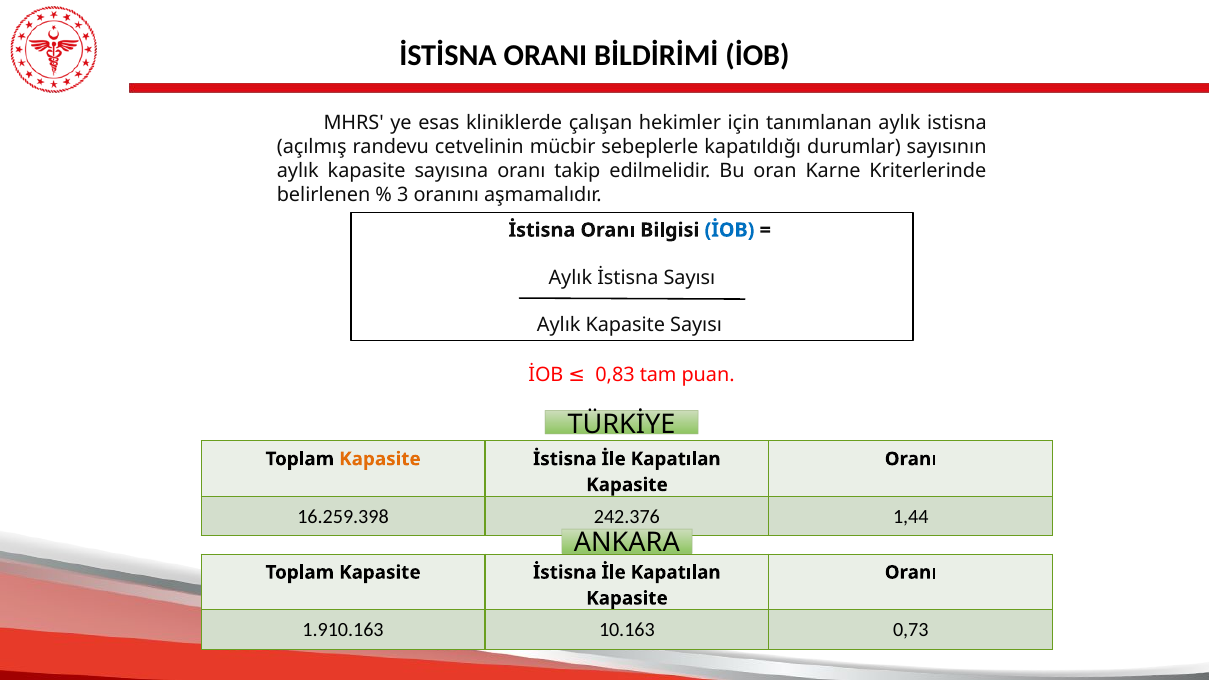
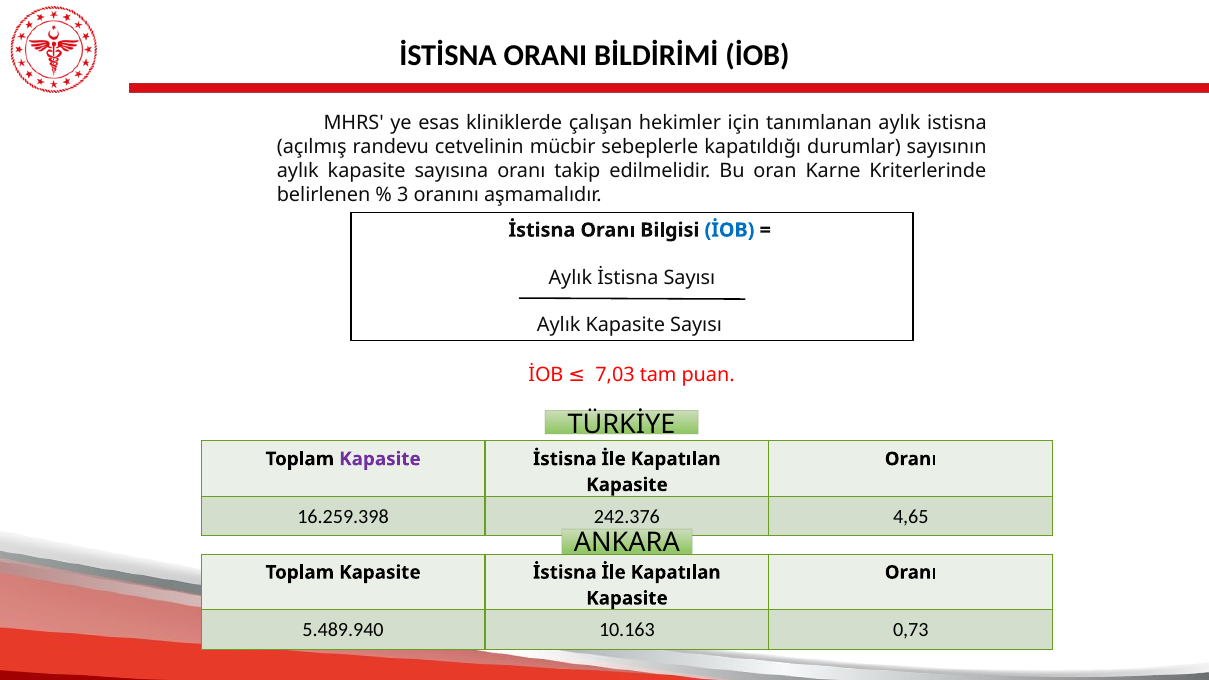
0,83: 0,83 -> 7,03
Kapasite at (380, 459) colour: orange -> purple
1,44: 1,44 -> 4,65
1.910.163: 1.910.163 -> 5.489.940
